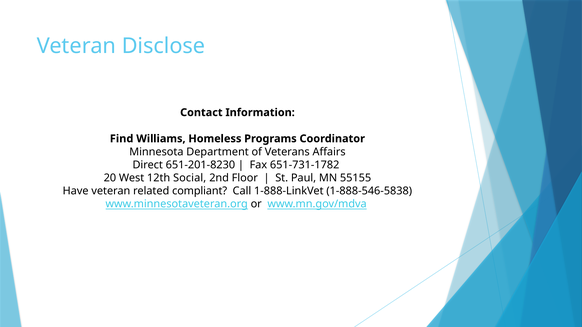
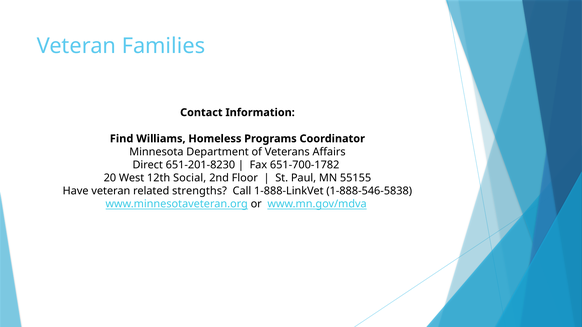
Disclose: Disclose -> Families
651-731-1782: 651-731-1782 -> 651-700-1782
compliant: compliant -> strengths
